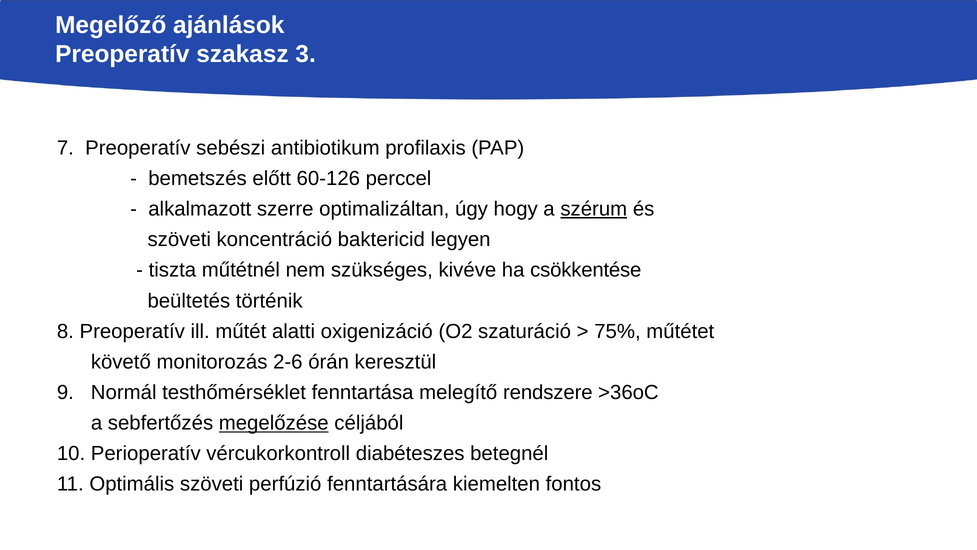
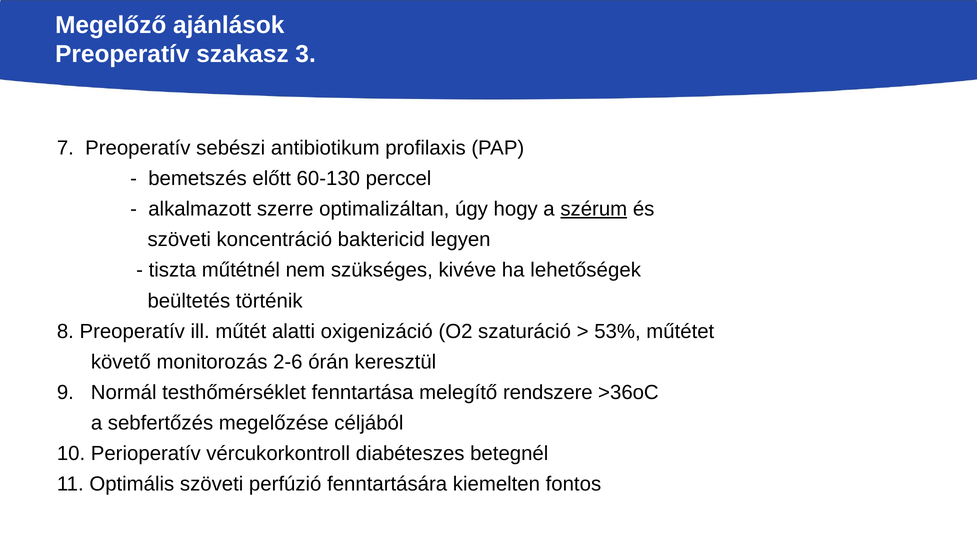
60-126: 60-126 -> 60-130
csökkentése: csökkentése -> lehetőségek
75%: 75% -> 53%
megelőzése underline: present -> none
